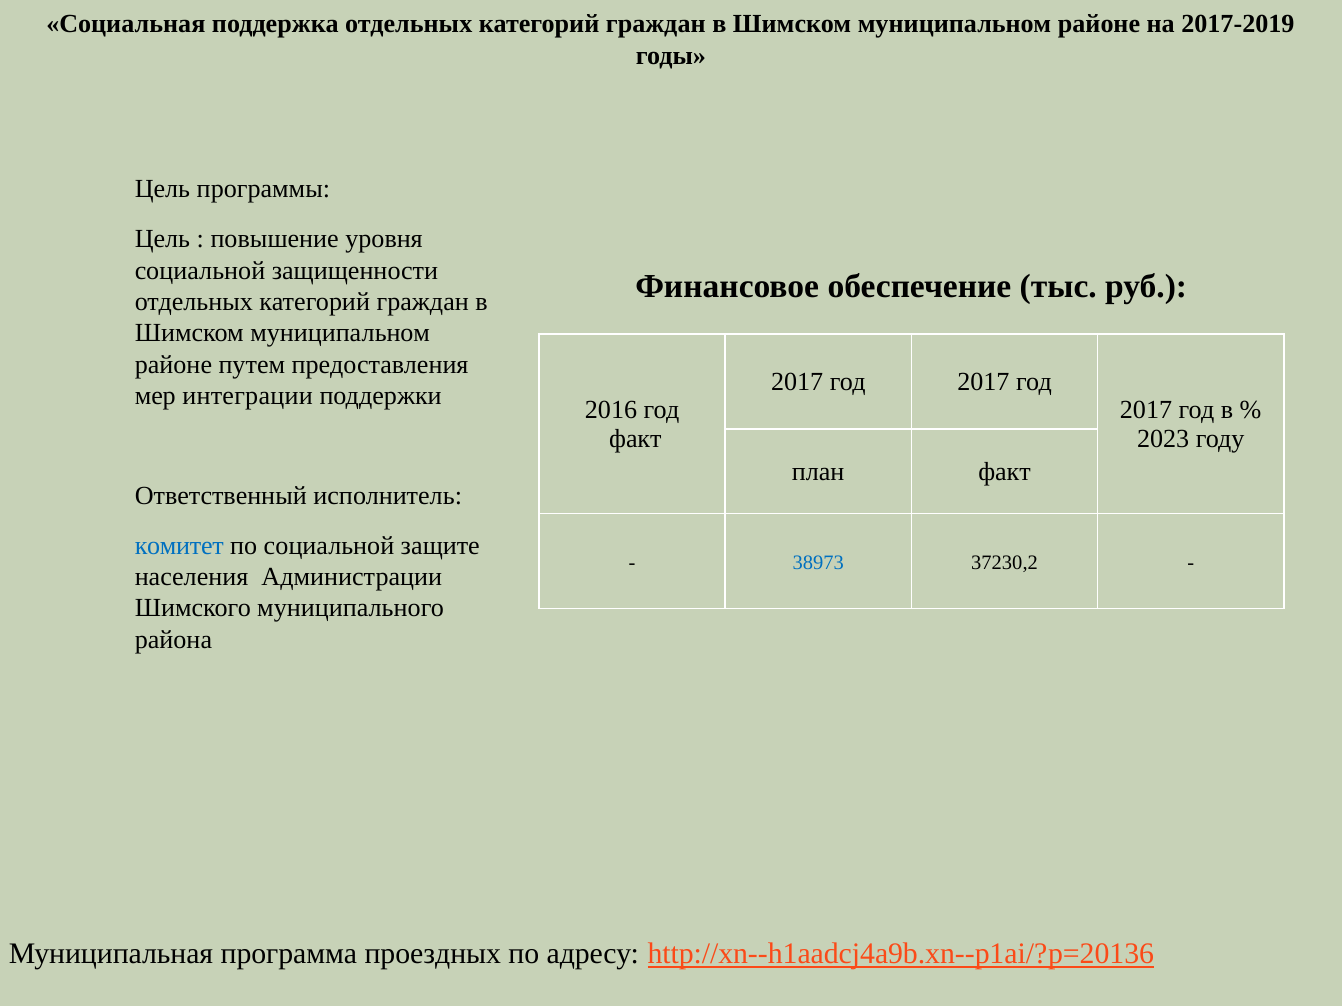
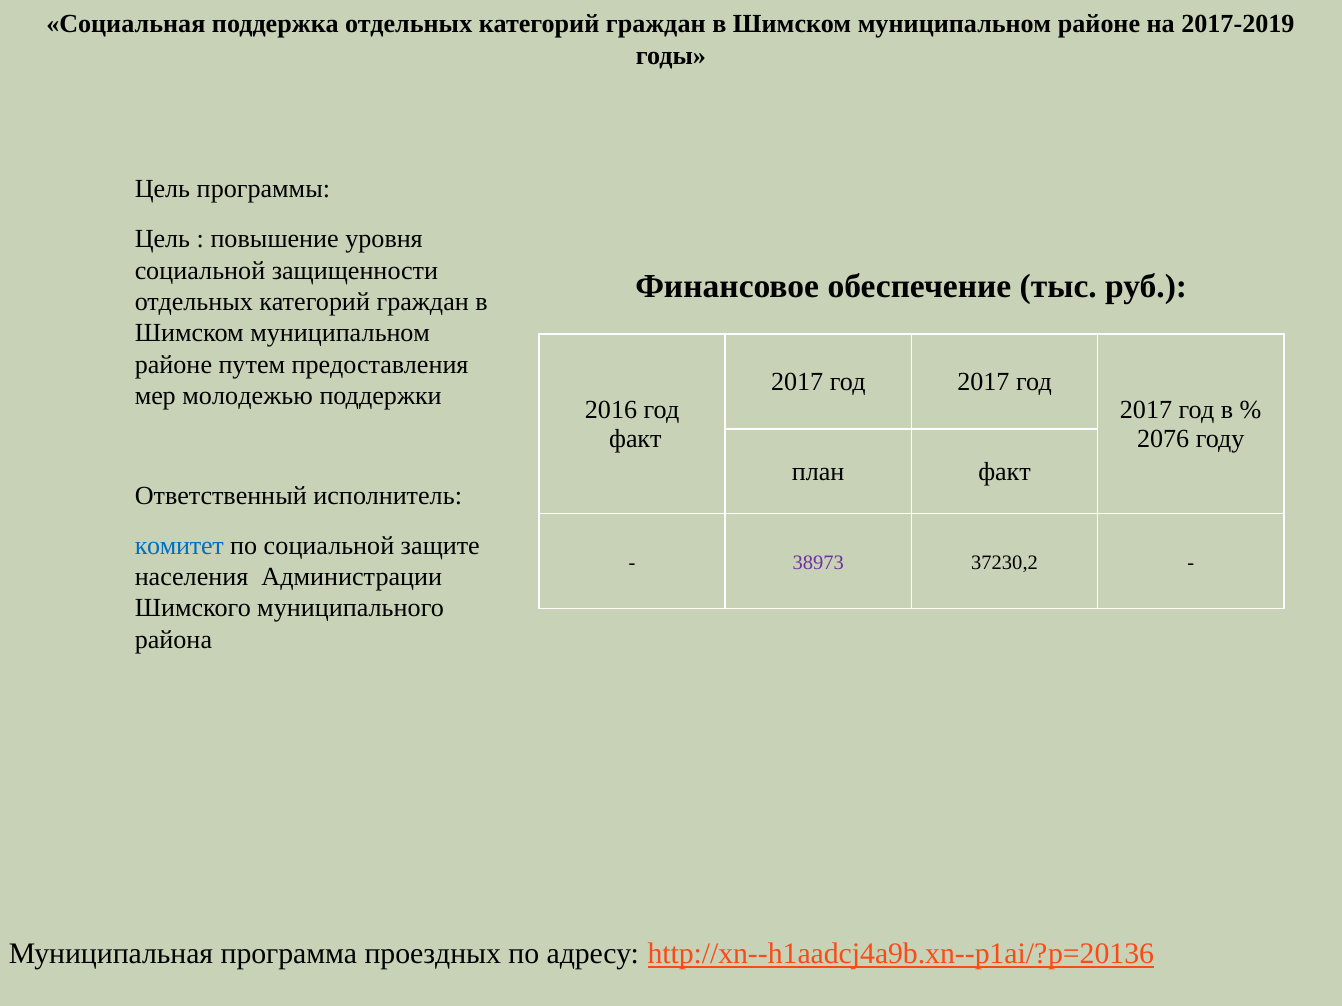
интеграции: интеграции -> молодежью
2023: 2023 -> 2076
38973 colour: blue -> purple
